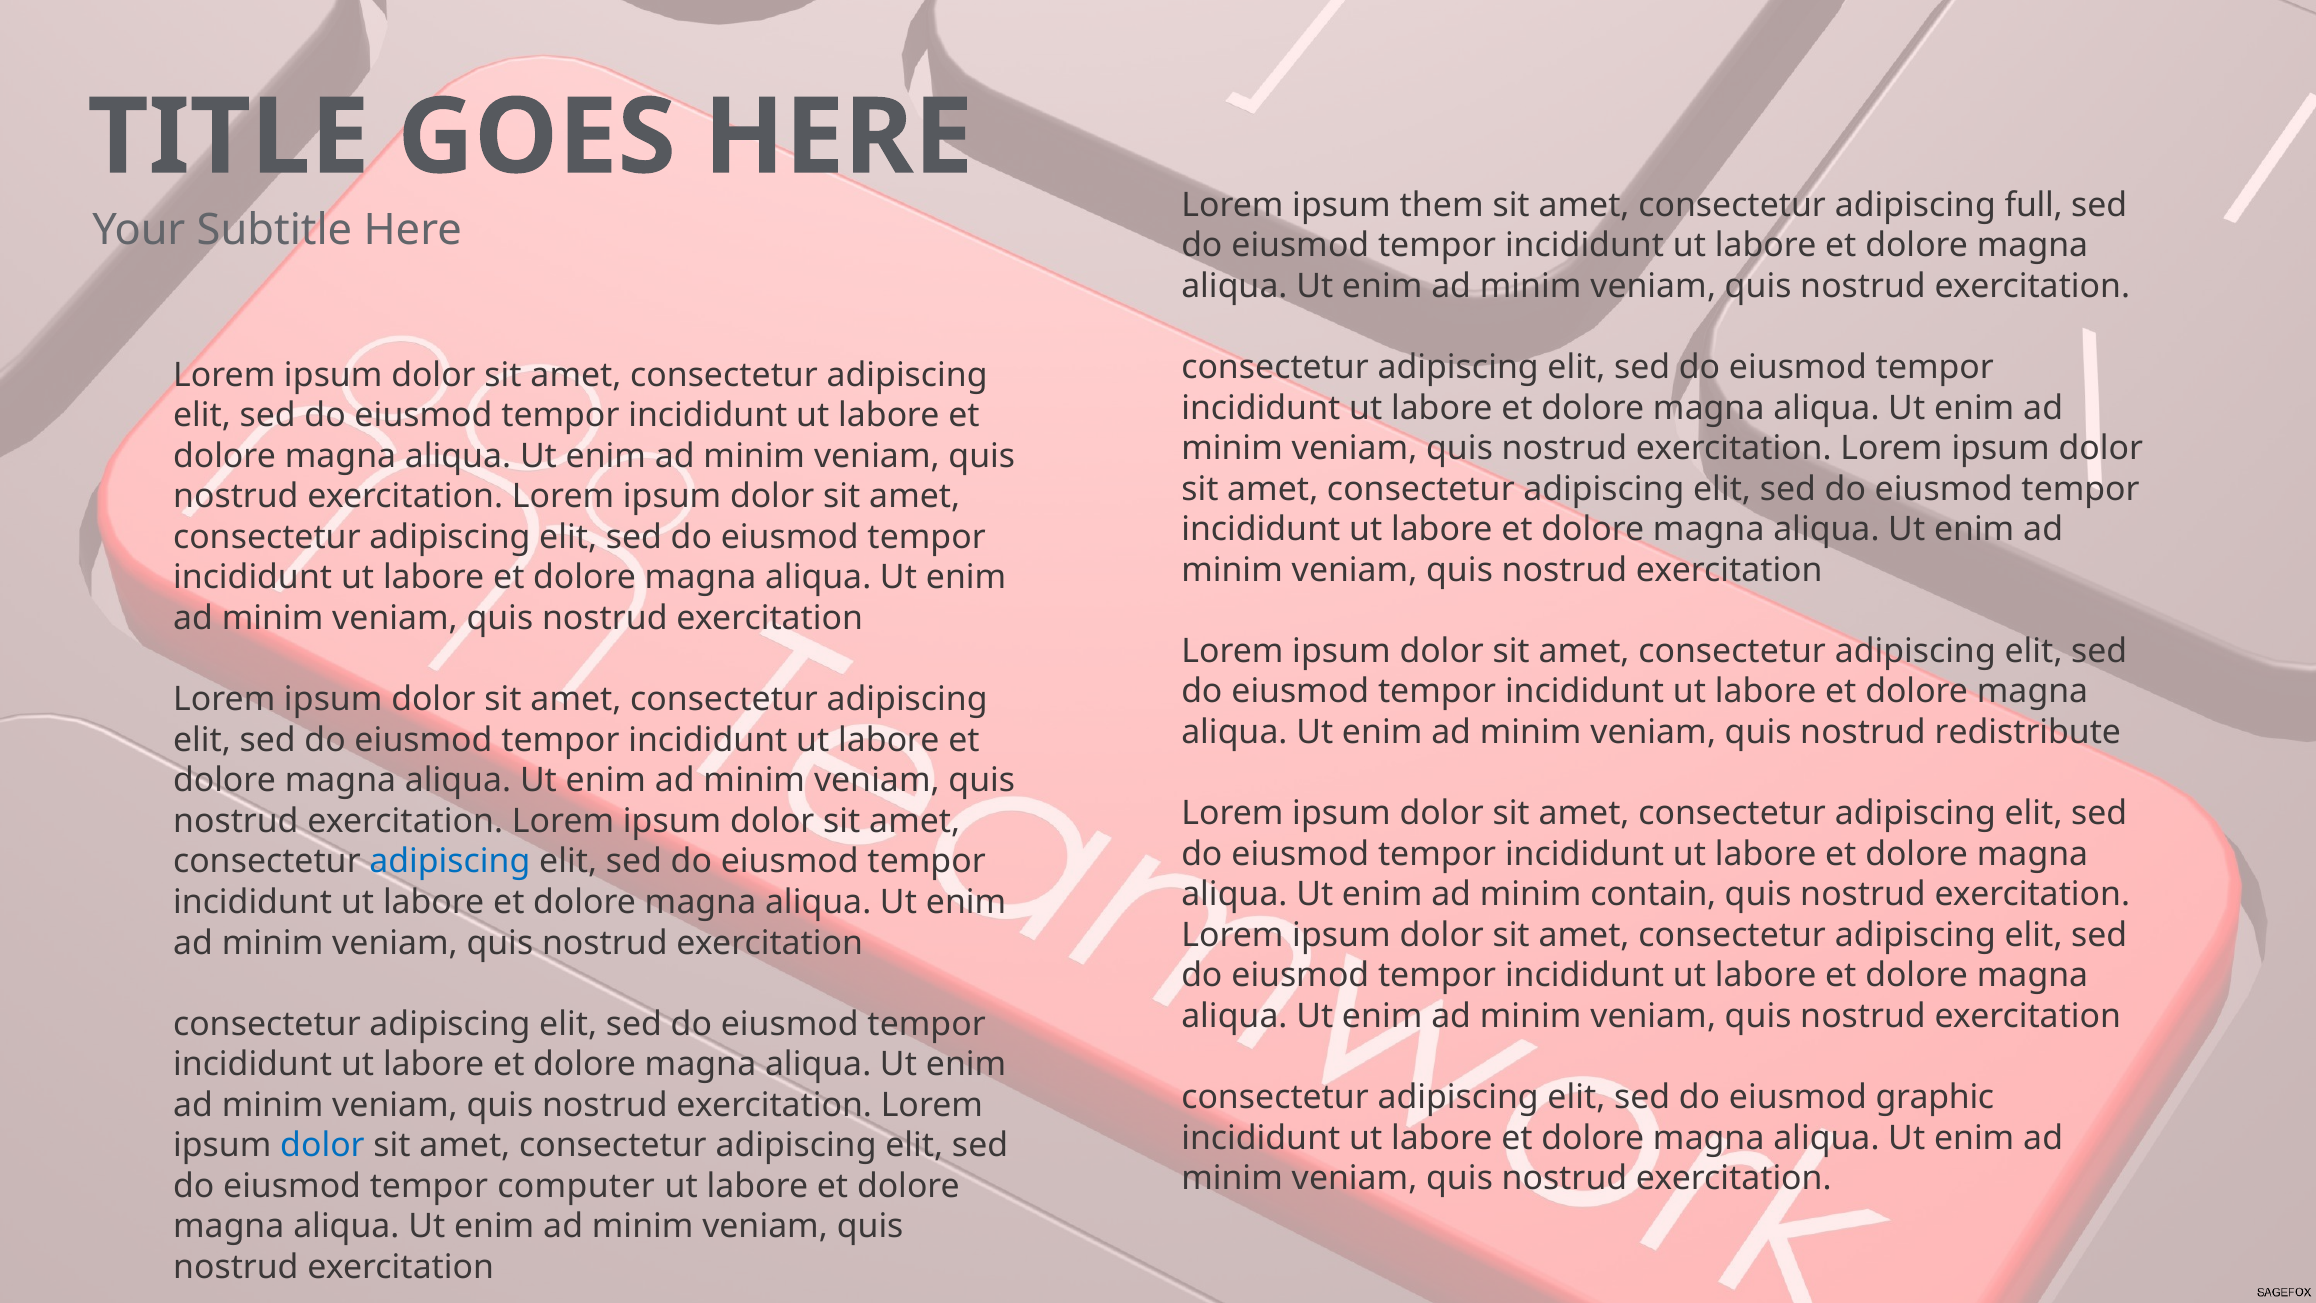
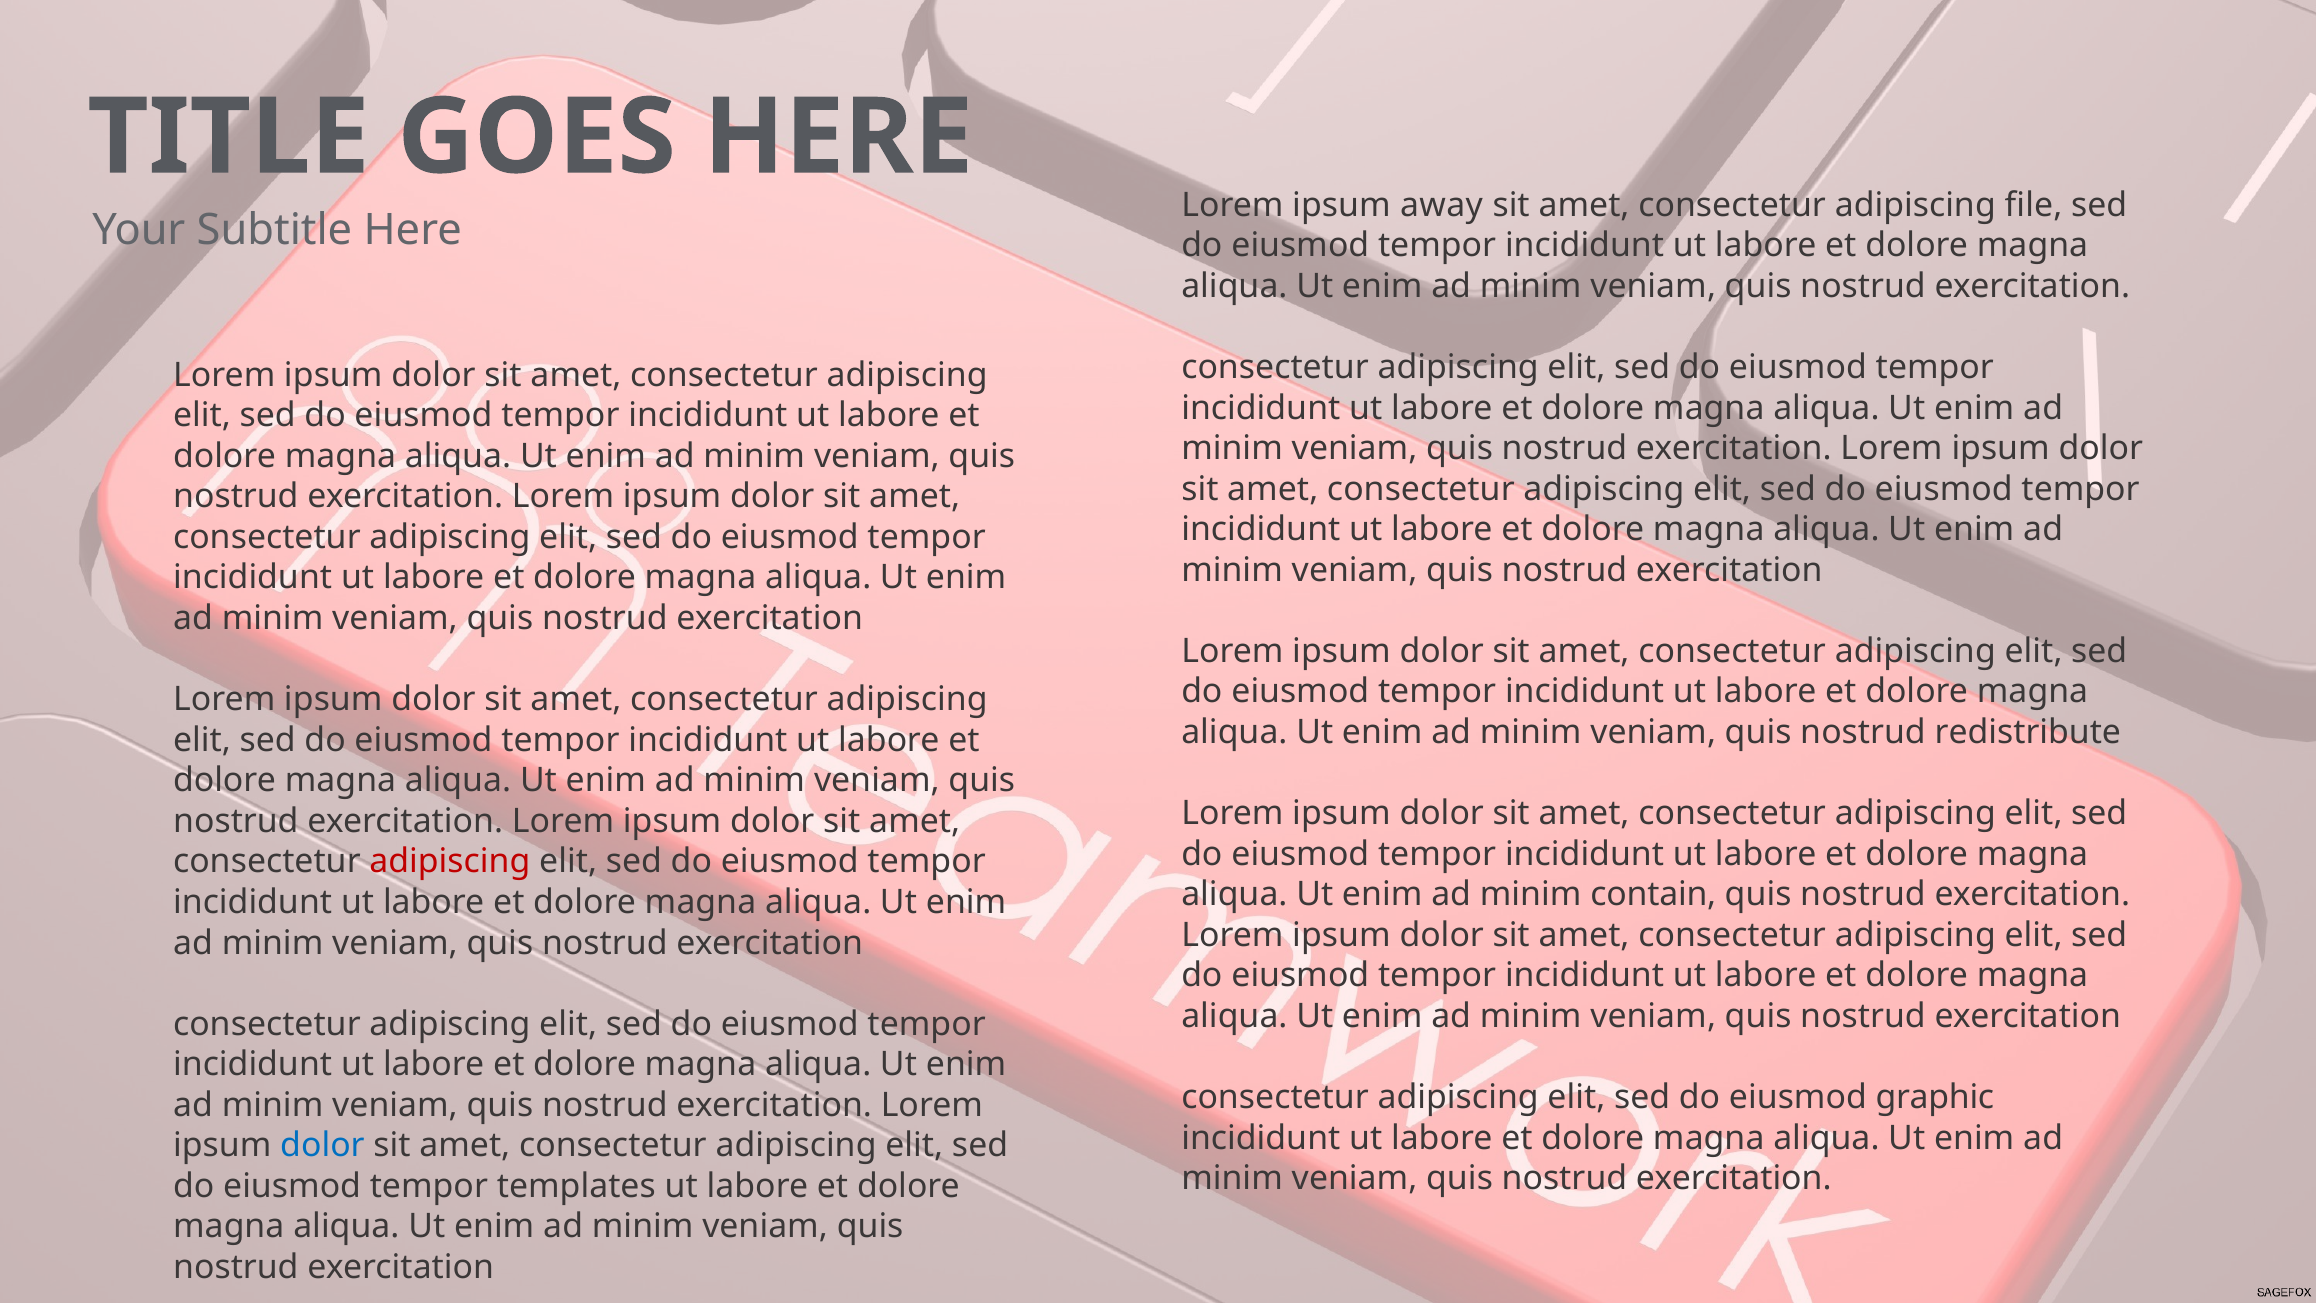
them: them -> away
full: full -> file
adipiscing at (450, 862) colour: blue -> red
computer: computer -> templates
